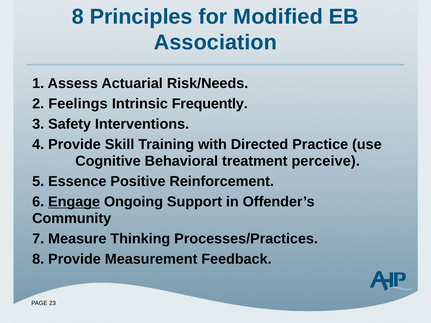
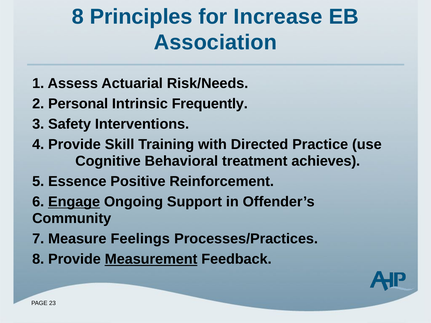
Modified: Modified -> Increase
Feelings: Feelings -> Personal
perceive: perceive -> achieves
Thinking: Thinking -> Feelings
Measurement underline: none -> present
